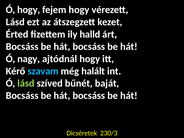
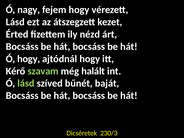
Ó hogy: hogy -> nagy
halld: halld -> nézd
Ó nagy: nagy -> hogy
szavam colour: light blue -> light green
